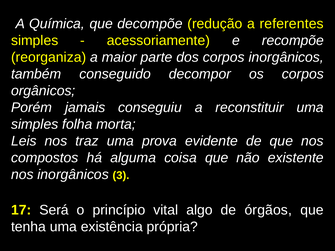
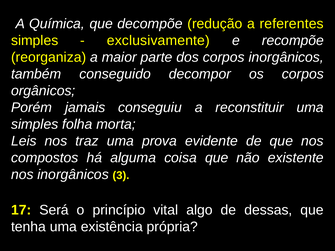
acessoriamente: acessoriamente -> exclusivamente
órgãos: órgãos -> dessas
